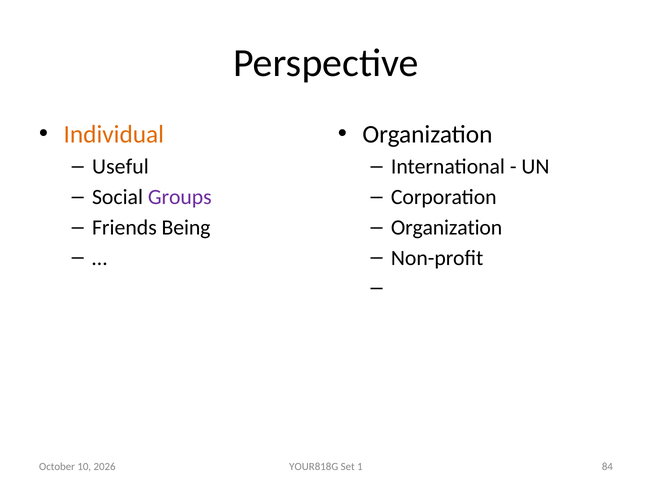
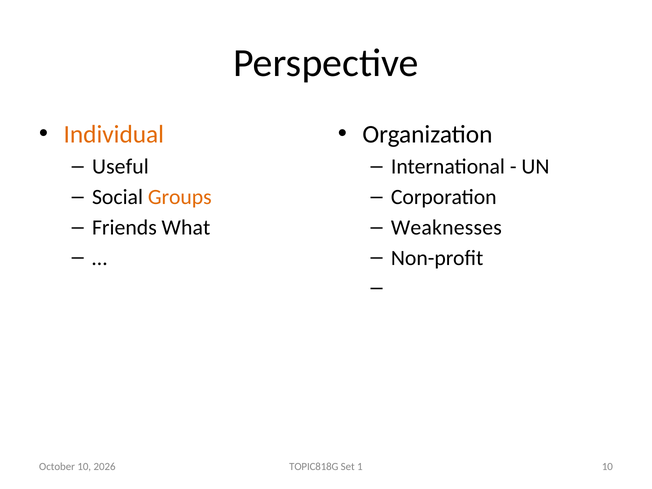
Groups colour: purple -> orange
Being: Being -> What
Organization at (447, 228): Organization -> Weaknesses
YOUR818G: YOUR818G -> TOPIC818G
1 84: 84 -> 10
